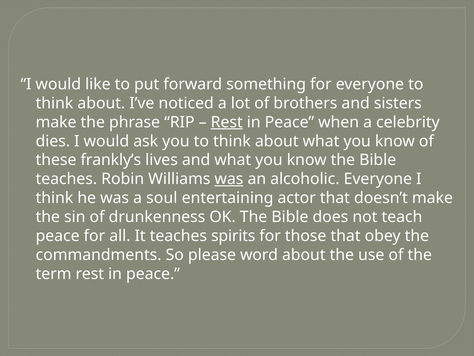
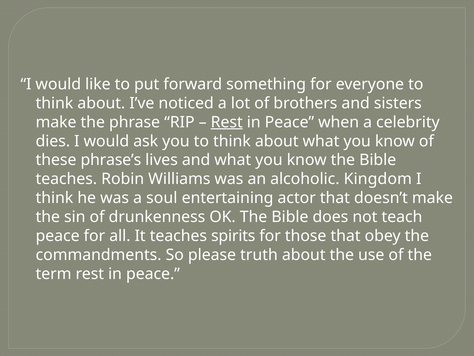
frankly’s: frankly’s -> phrase’s
was at (229, 179) underline: present -> none
alcoholic Everyone: Everyone -> Kingdom
word: word -> truth
